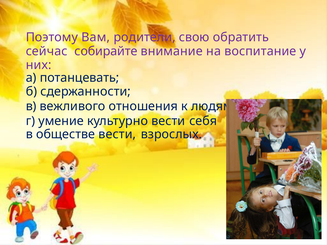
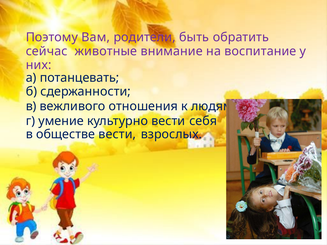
свою: свою -> быть
собирайте: собирайте -> животные
